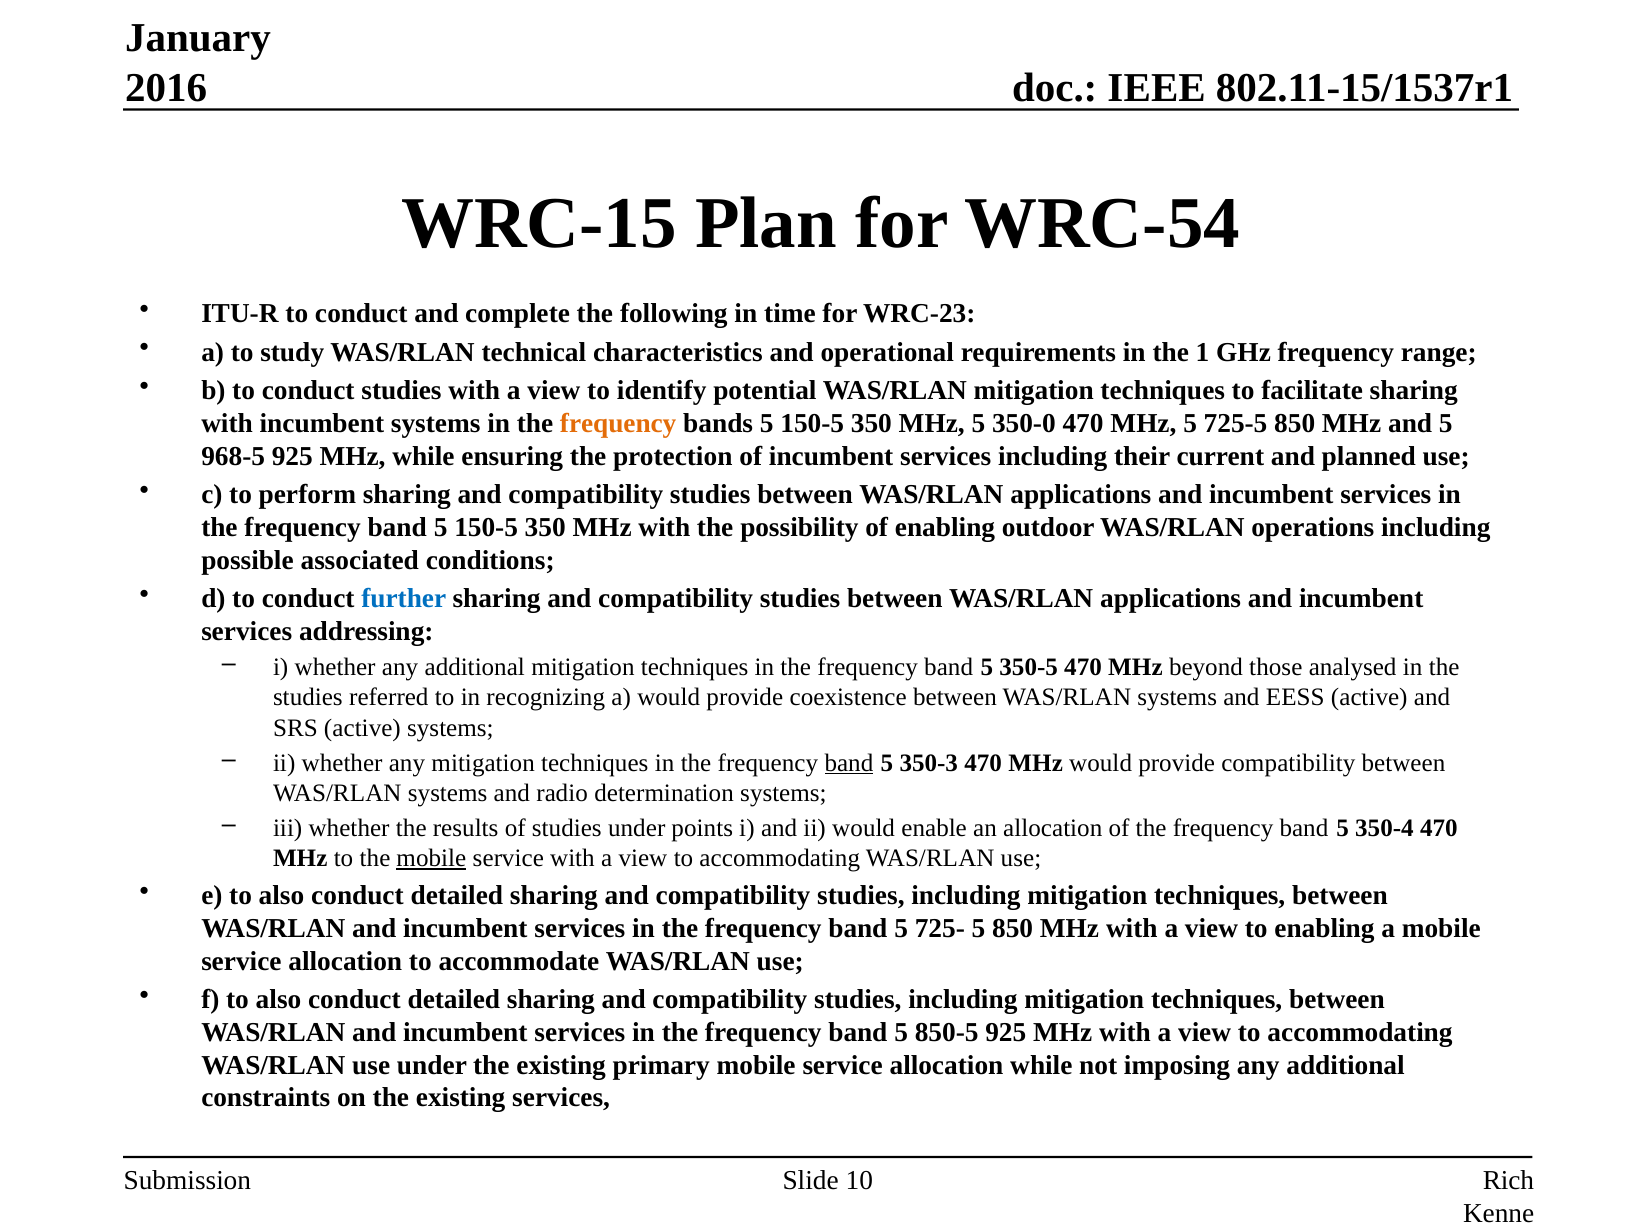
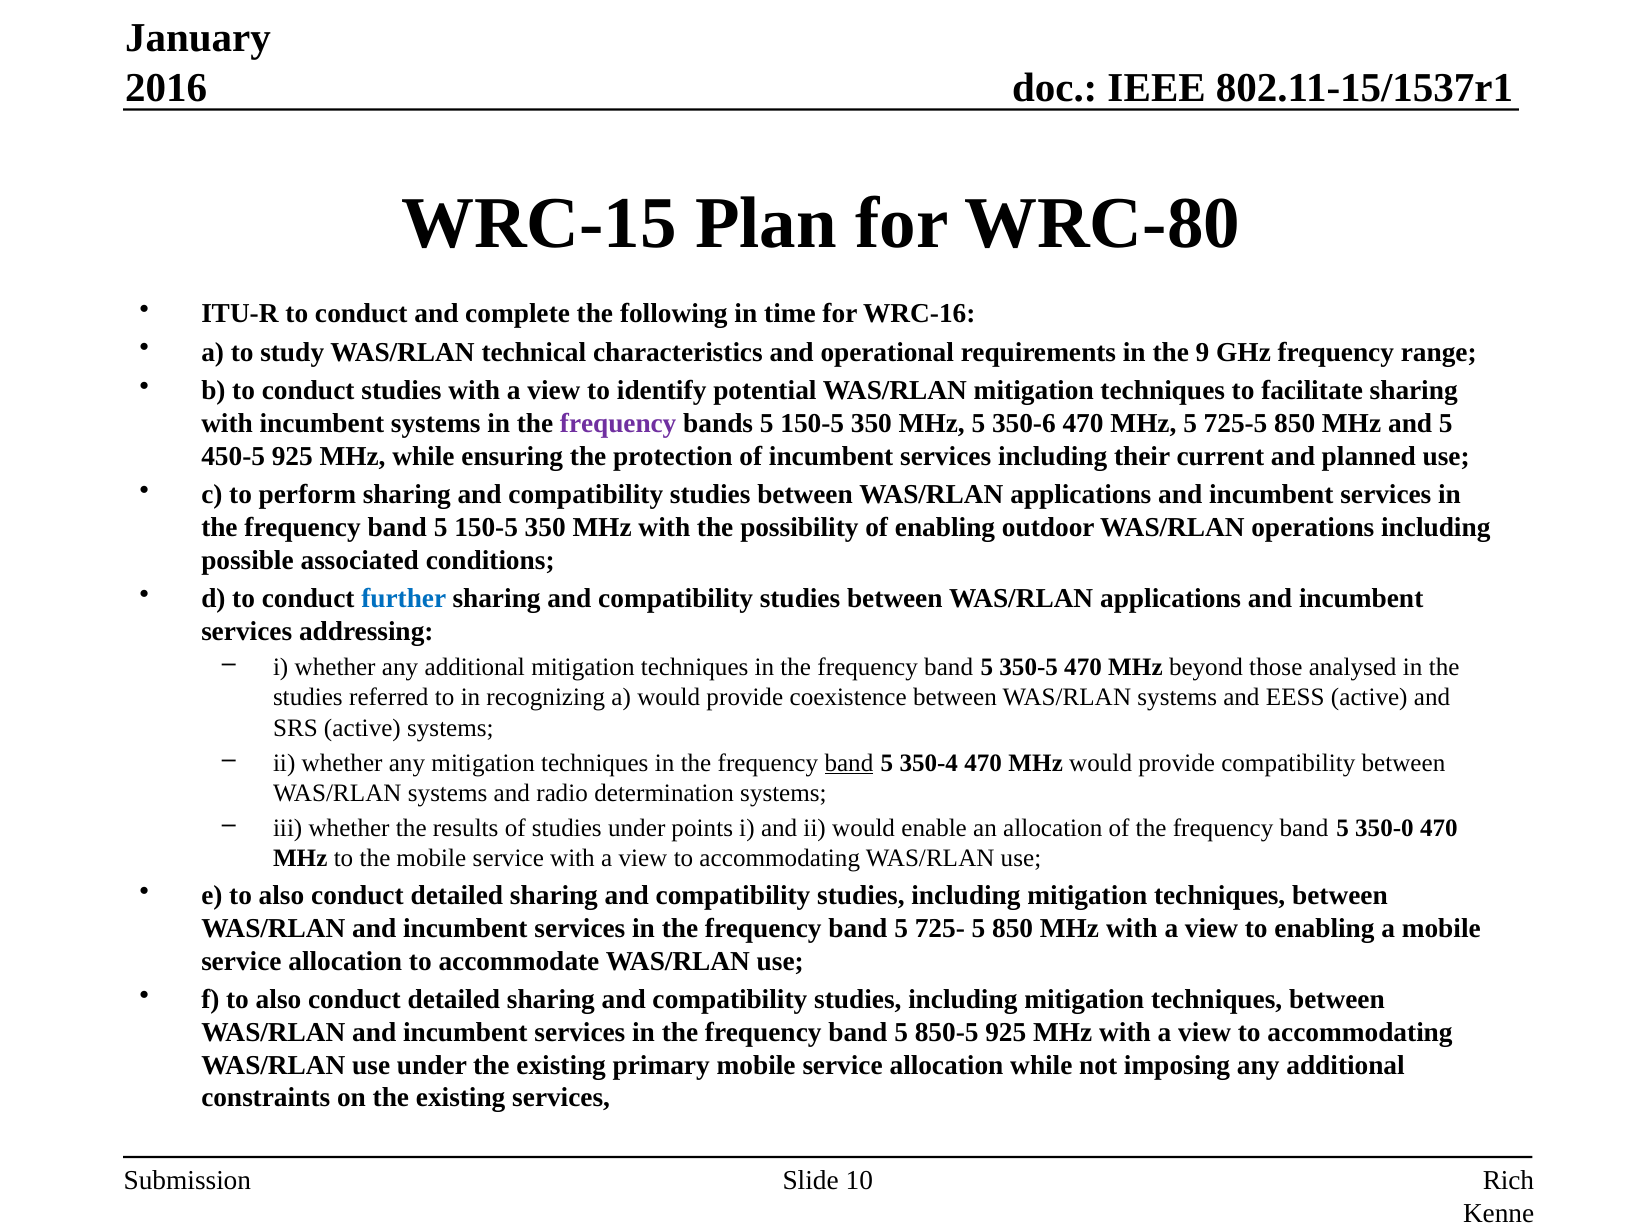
WRC-54: WRC-54 -> WRC-80
WRC-23: WRC-23 -> WRC-16
1: 1 -> 9
frequency at (618, 423) colour: orange -> purple
350-0: 350-0 -> 350-6
968-5: 968-5 -> 450-5
350-3: 350-3 -> 350-4
350-4: 350-4 -> 350-0
mobile at (431, 859) underline: present -> none
